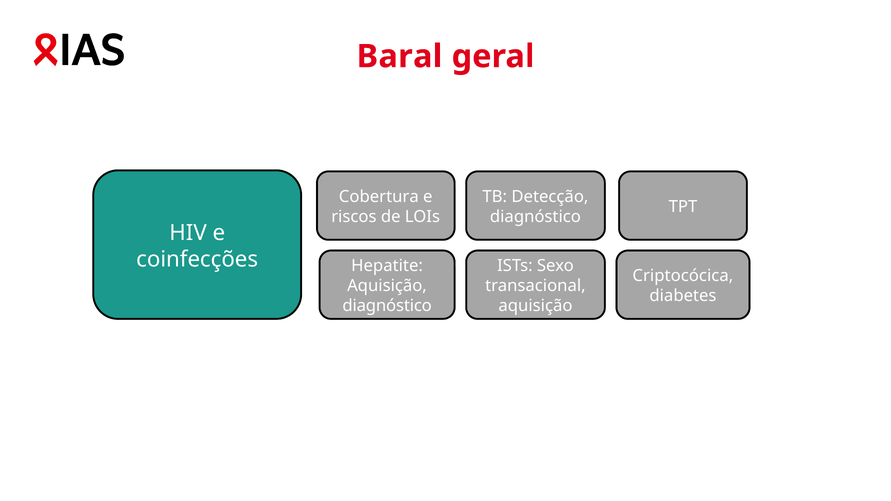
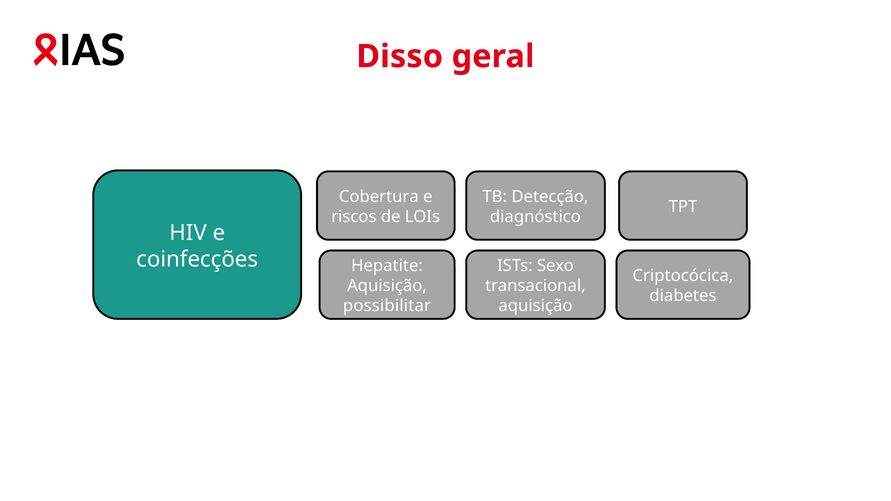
Baral: Baral -> Disso
diagnóstico at (387, 306): diagnóstico -> possibilitar
